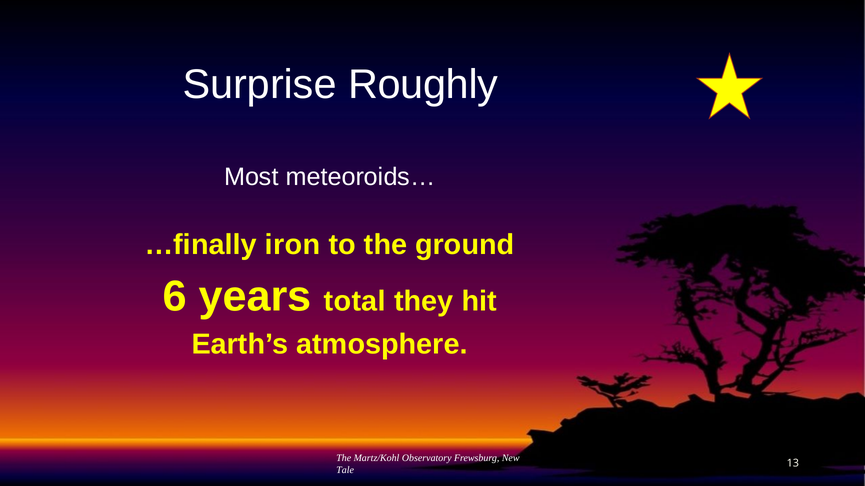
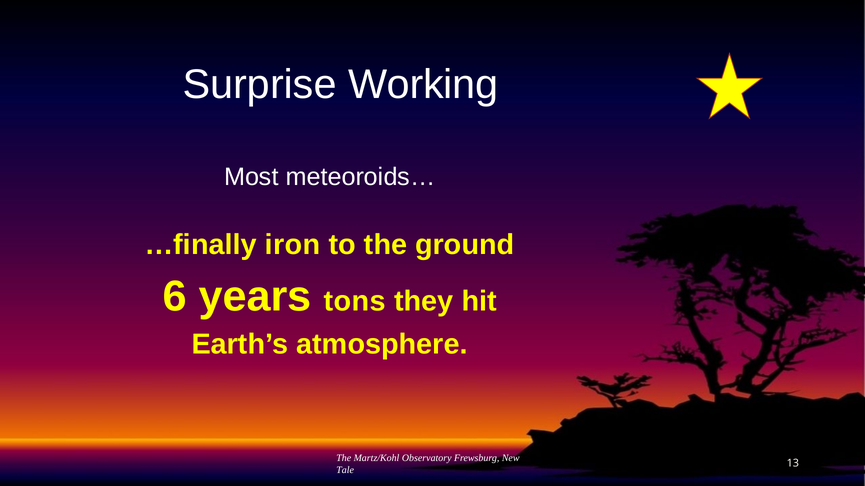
Roughly: Roughly -> Working
total: total -> tons
